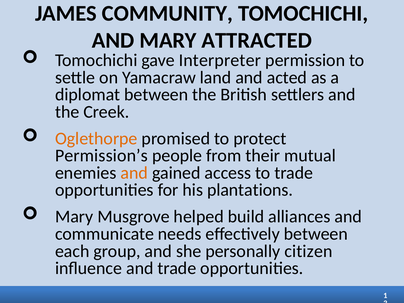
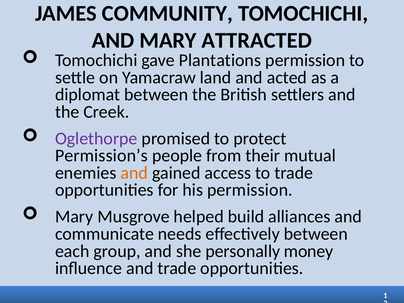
Interpreter: Interpreter -> Plantations
Oglethorpe colour: orange -> purple
his plantations: plantations -> permission
citizen: citizen -> money
